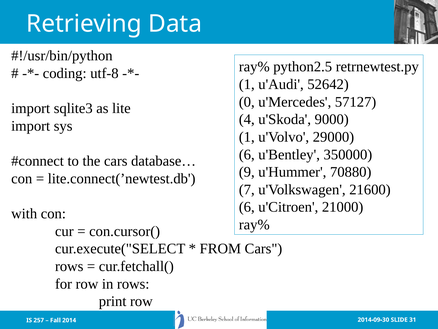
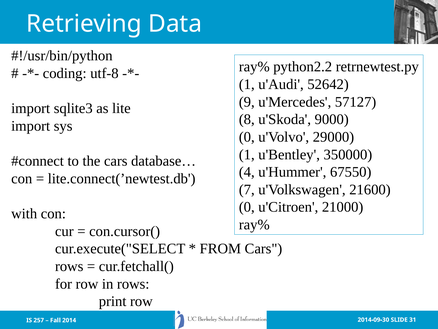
python2.5: python2.5 -> python2.2
0: 0 -> 9
4: 4 -> 8
1 at (247, 137): 1 -> 0
6 at (247, 154): 6 -> 1
9: 9 -> 4
70880: 70880 -> 67550
6 at (247, 207): 6 -> 0
